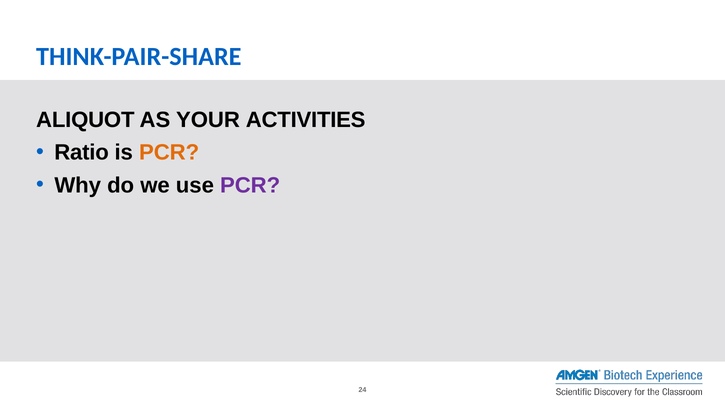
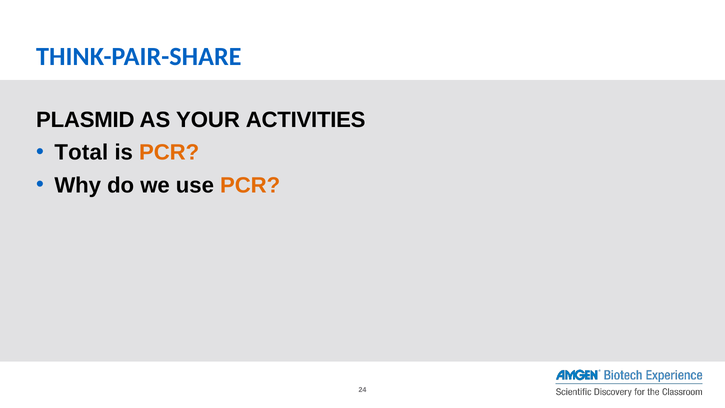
ALIQUOT: ALIQUOT -> PLASMID
Ratio: Ratio -> Total
PCR at (250, 185) colour: purple -> orange
